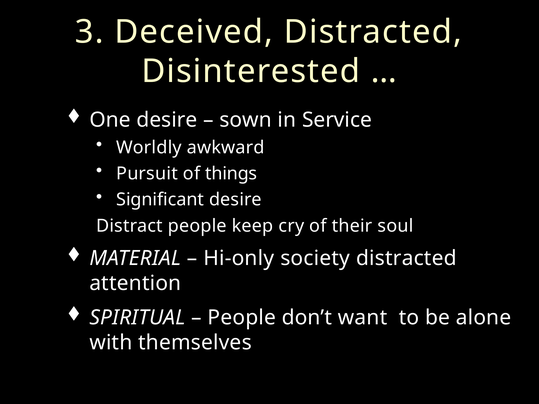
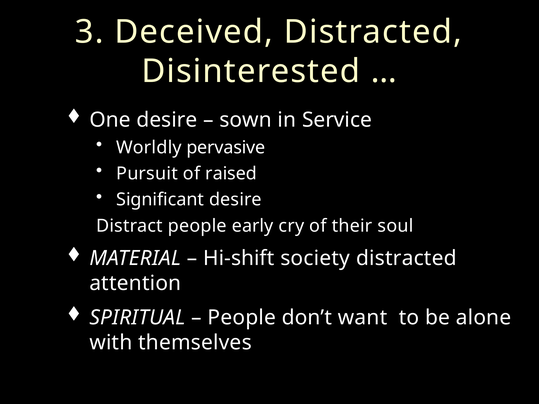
awkward: awkward -> pervasive
things: things -> raised
keep: keep -> early
Hi-only: Hi-only -> Hi-shift
